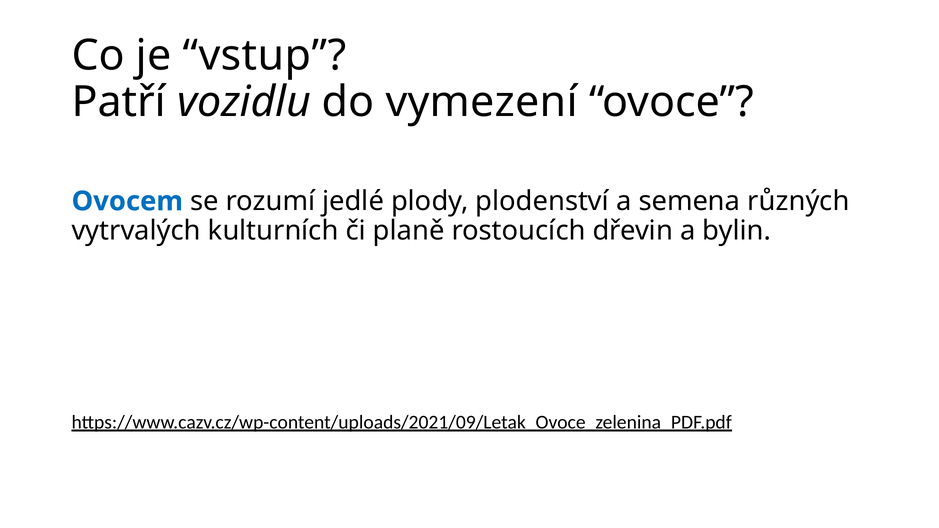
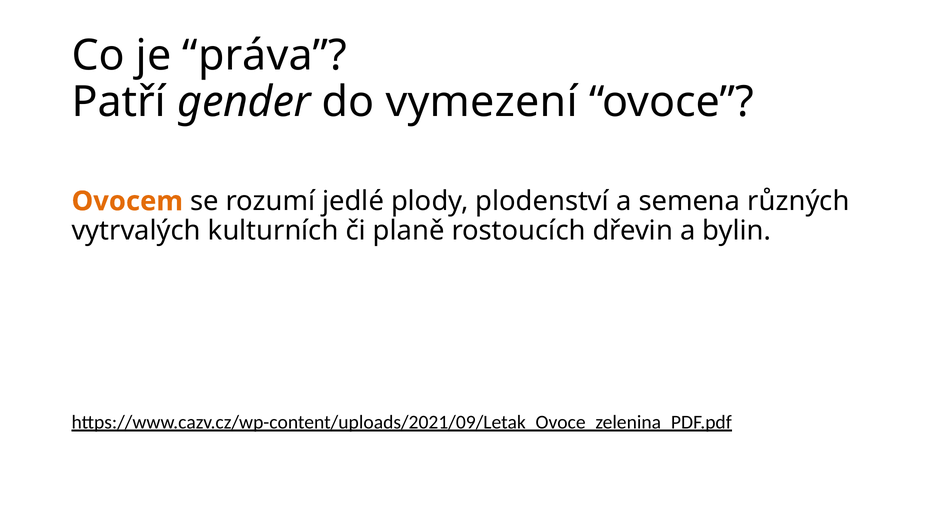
vstup: vstup -> práva
vozidlu: vozidlu -> gender
Ovocem colour: blue -> orange
